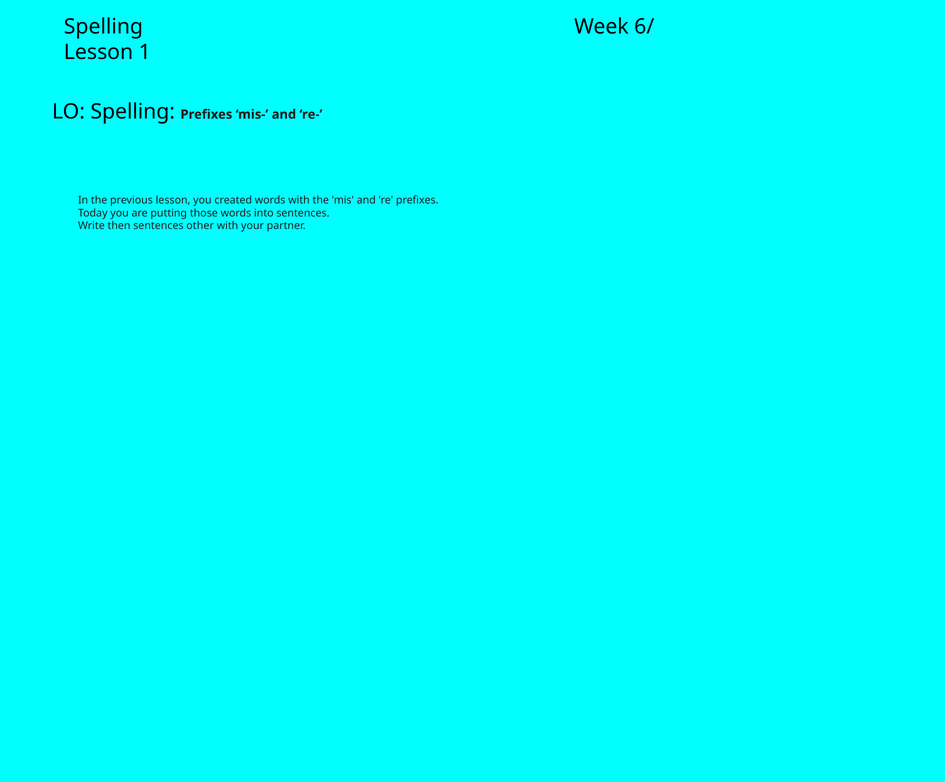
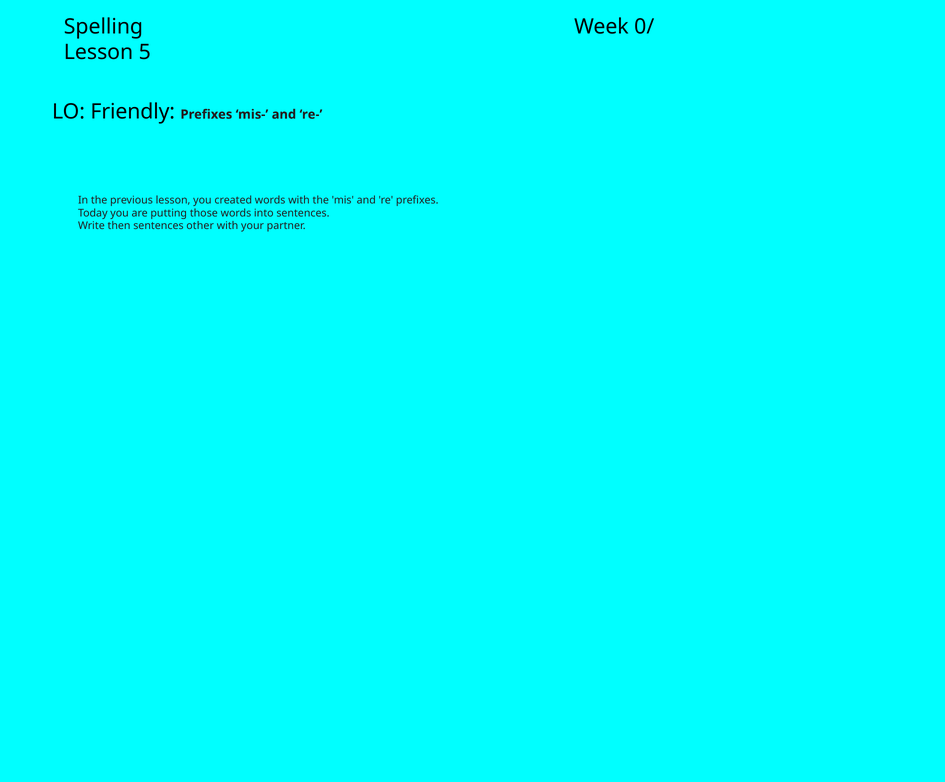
6/: 6/ -> 0/
1: 1 -> 5
LO Spelling: Spelling -> Friendly
